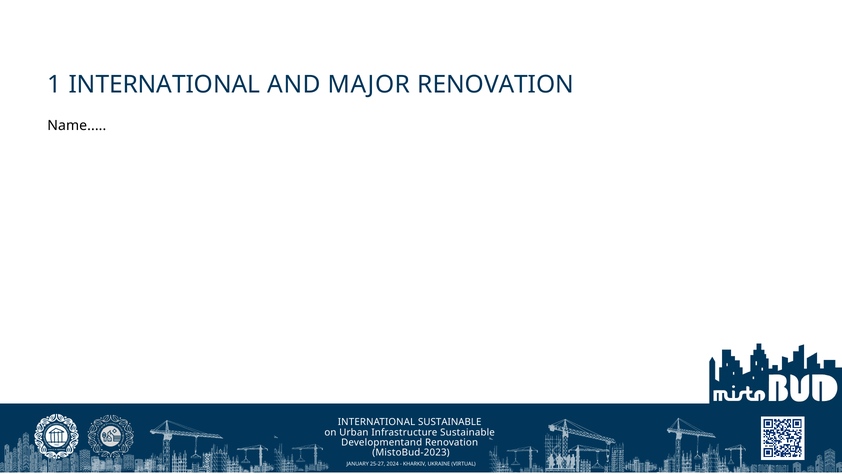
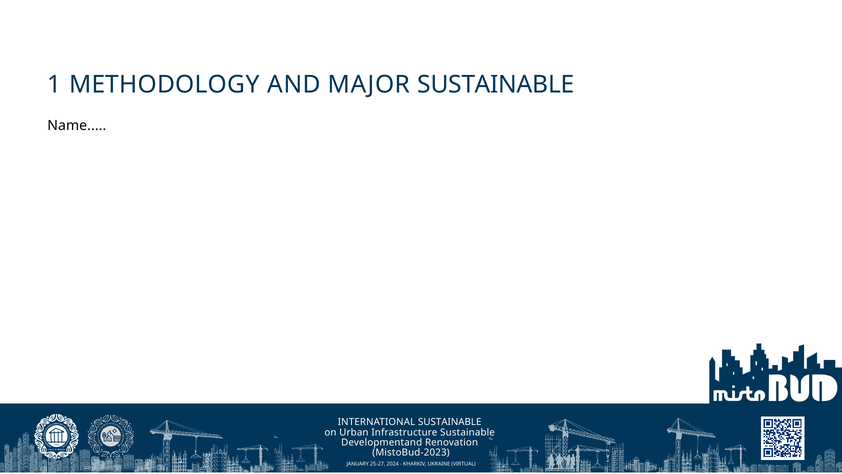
1 INTERNATIONAL: INTERNATIONAL -> METHODOLOGY
MAJOR RENOVATION: RENOVATION -> SUSTAINABLE
